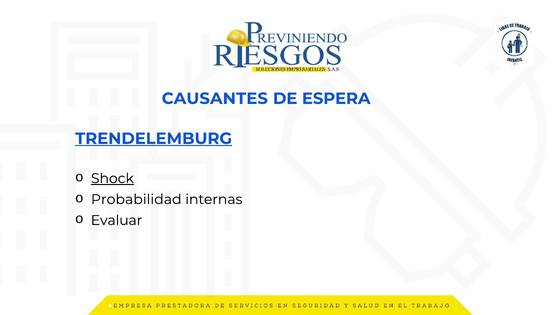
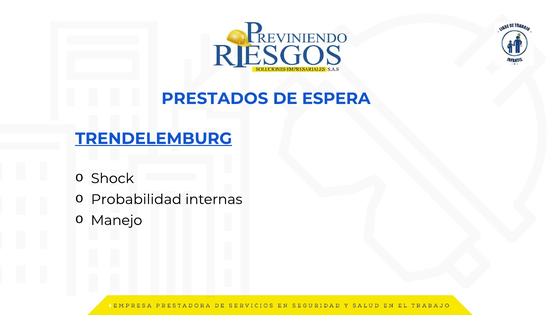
CAUSANTES: CAUSANTES -> PRESTADOS
Shock underline: present -> none
Evaluar: Evaluar -> Manejo
